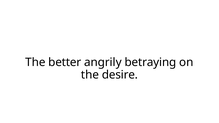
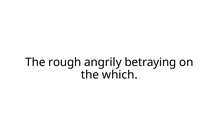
better: better -> rough
desire: desire -> which
